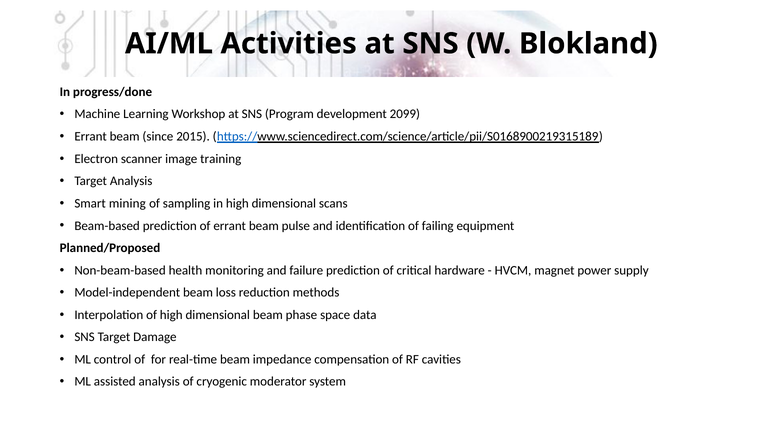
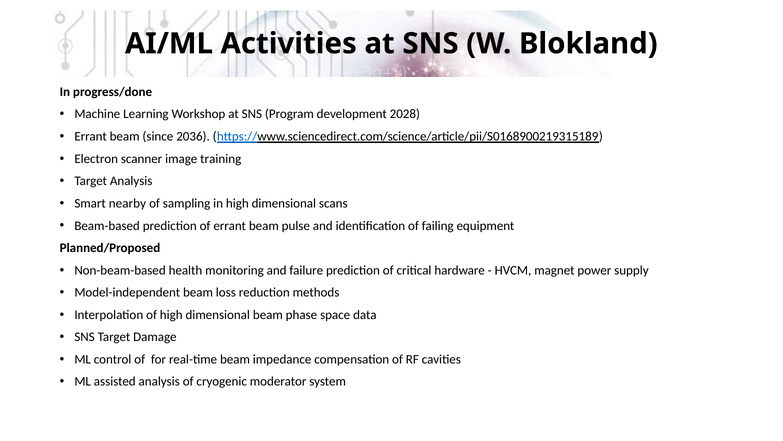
2099: 2099 -> 2028
2015: 2015 -> 2036
mining: mining -> nearby
